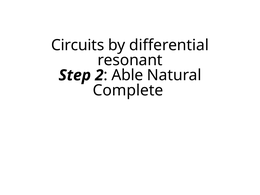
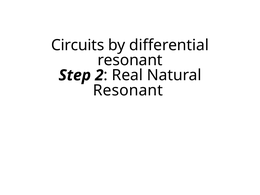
Able: Able -> Real
Complete at (128, 90): Complete -> Resonant
